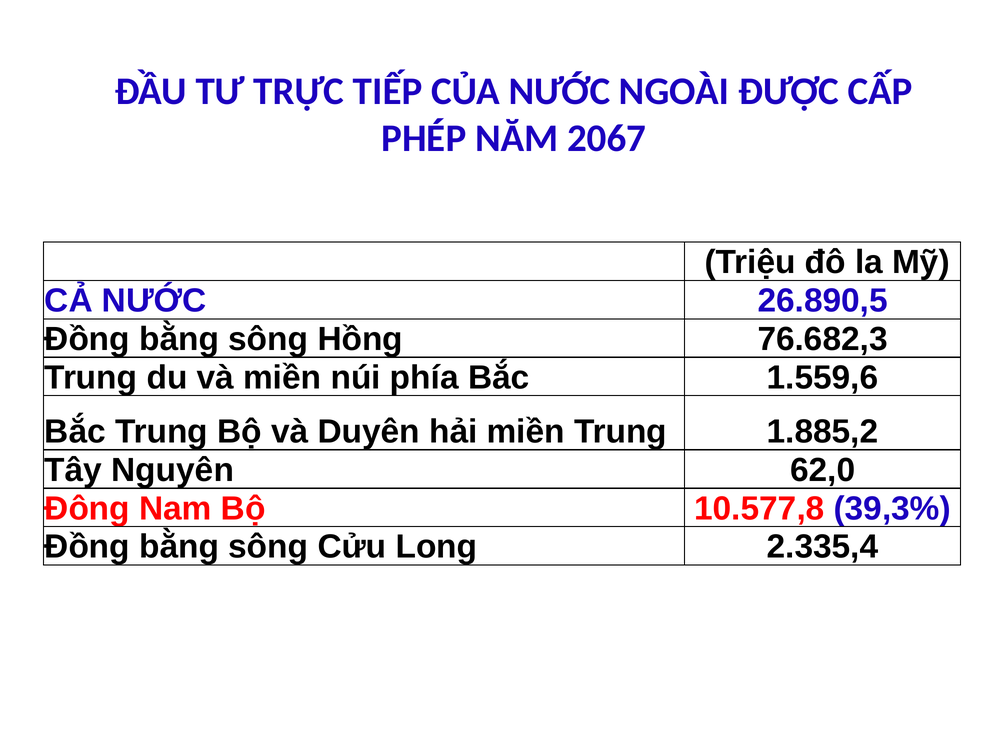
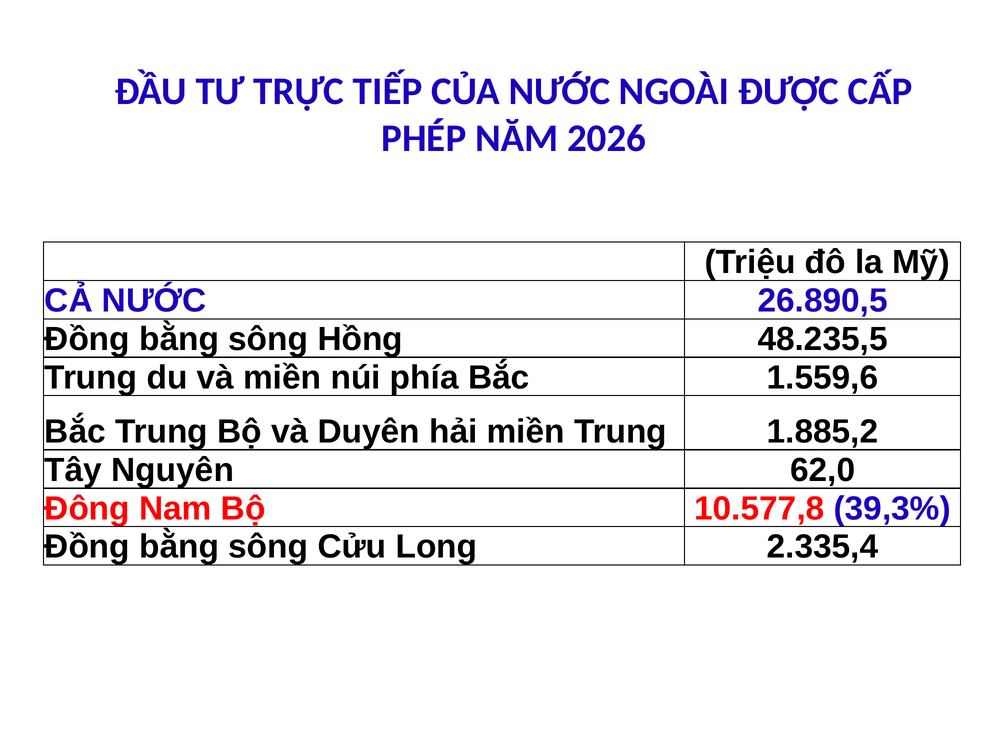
2067: 2067 -> 2026
76.682,3: 76.682,3 -> 48.235,5
